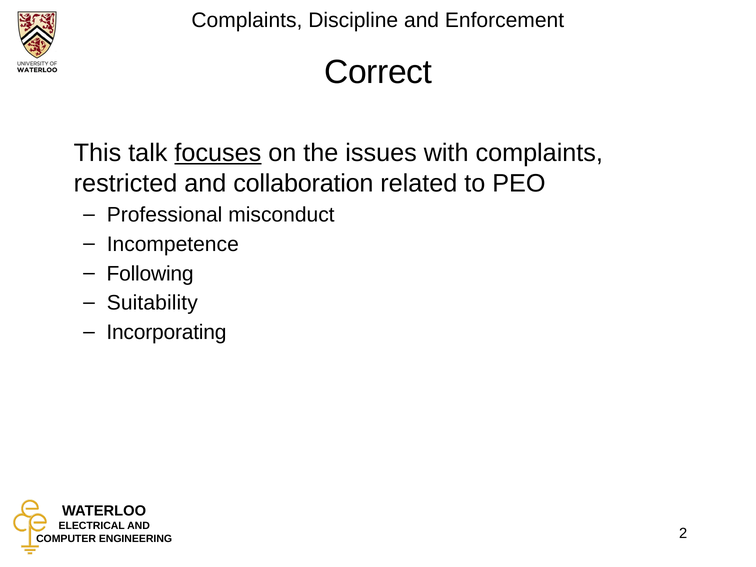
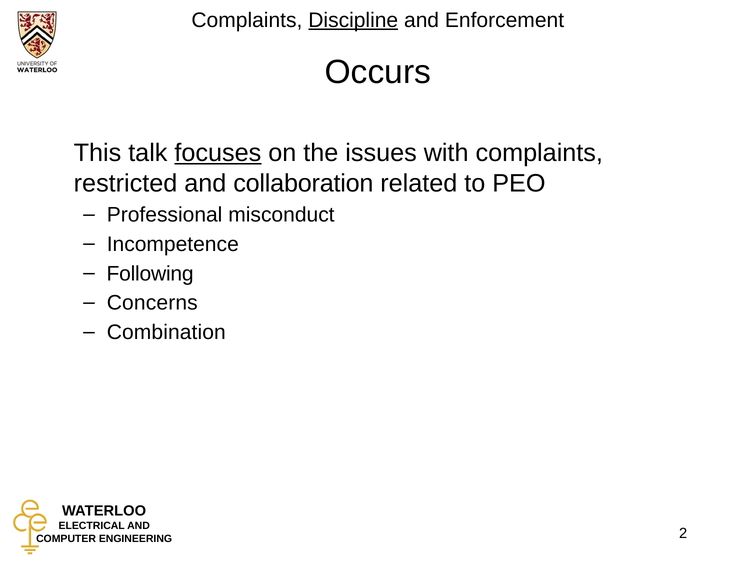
Discipline underline: none -> present
Correct: Correct -> Occurs
Suitability: Suitability -> Concerns
Incorporating: Incorporating -> Combination
